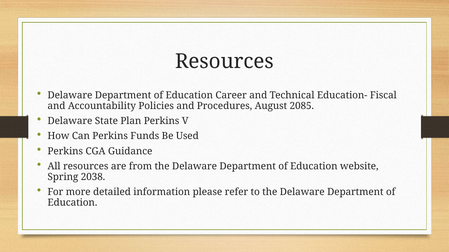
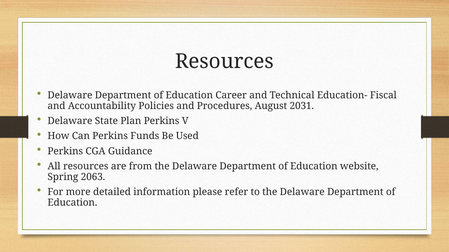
2085: 2085 -> 2031
2038: 2038 -> 2063
